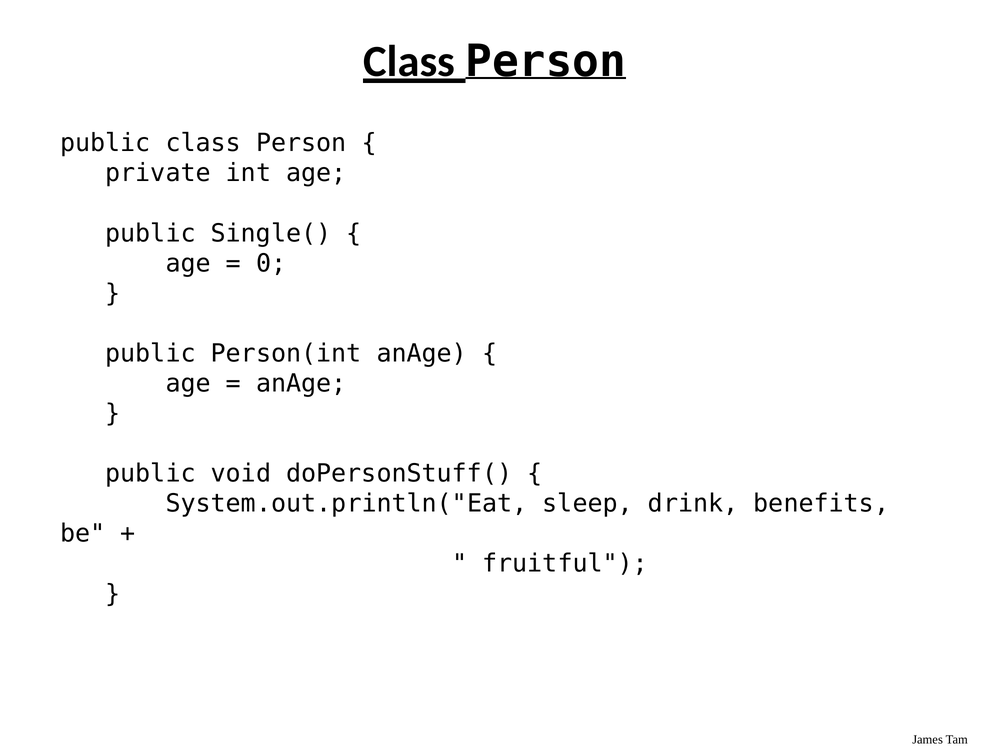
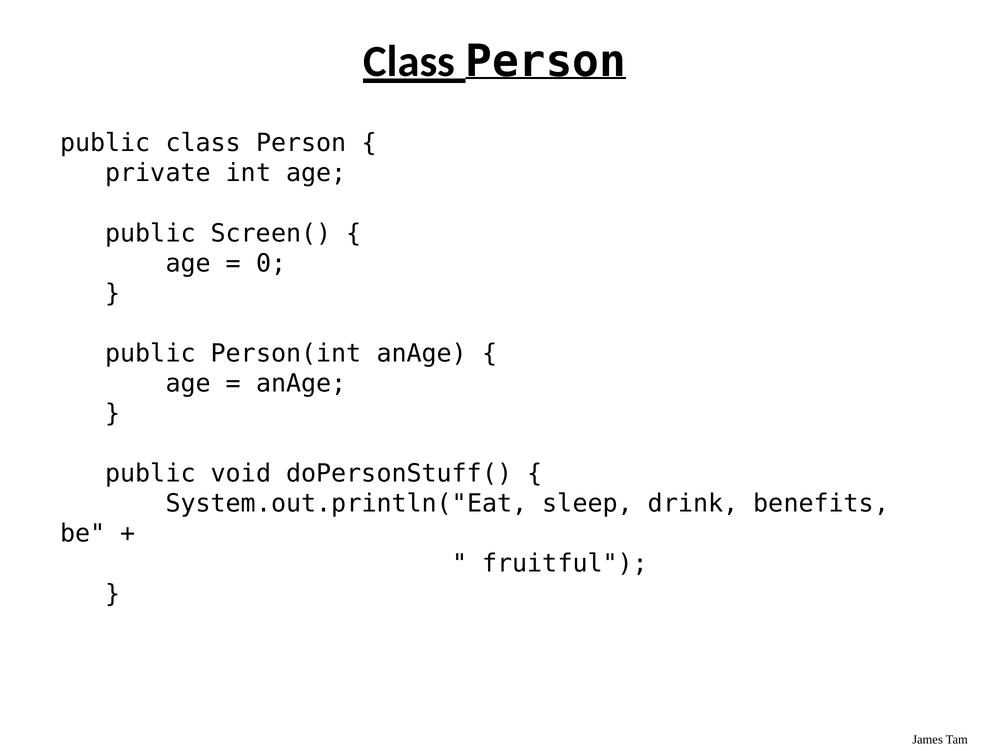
Single(: Single( -> Screen(
